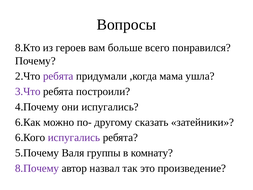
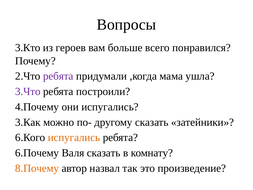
8.Кто: 8.Кто -> 3.Кто
6.Как: 6.Как -> 3.Как
испугались at (74, 137) colour: purple -> orange
5.Почему: 5.Почему -> 6.Почему
Валя группы: группы -> сказать
8.Почему colour: purple -> orange
